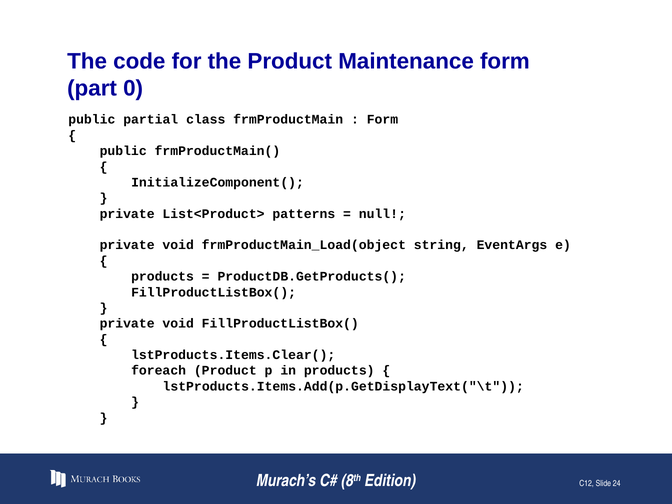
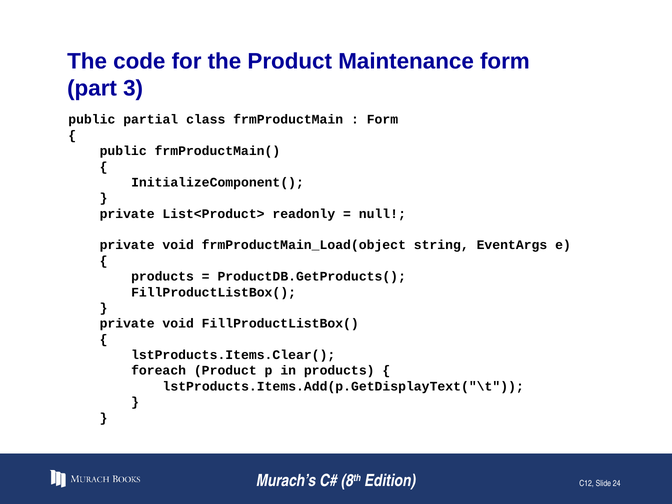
0: 0 -> 3
patterns: patterns -> readonly
